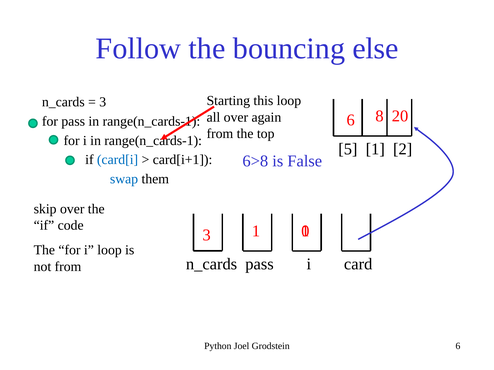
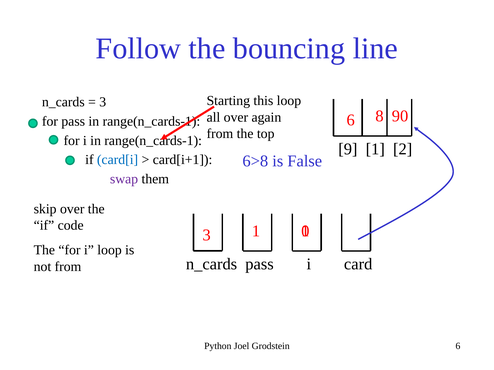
else: else -> line
20: 20 -> 90
5: 5 -> 9
swap colour: blue -> purple
